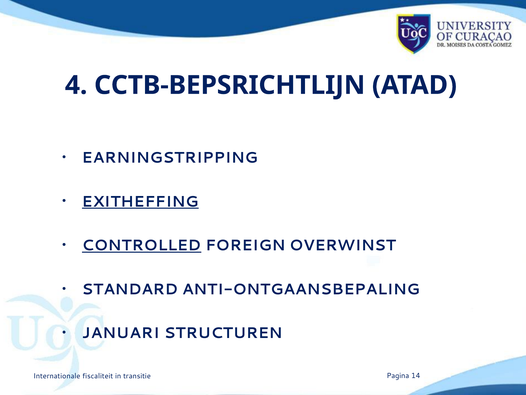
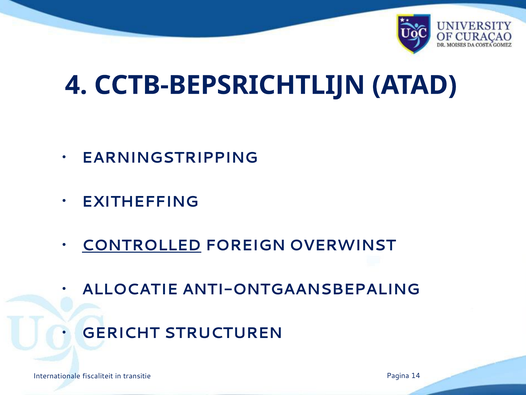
EXITHEFFING underline: present -> none
STANDARD: STANDARD -> ALLOCATIE
JANUARI: JANUARI -> GERICHT
